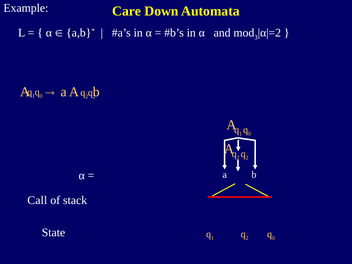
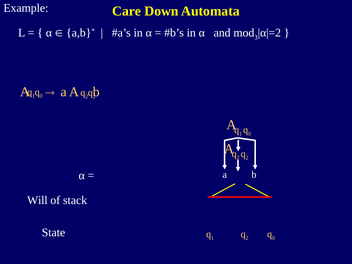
Call: Call -> Will
